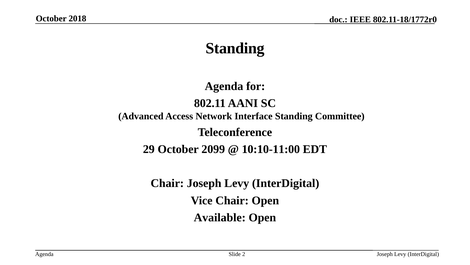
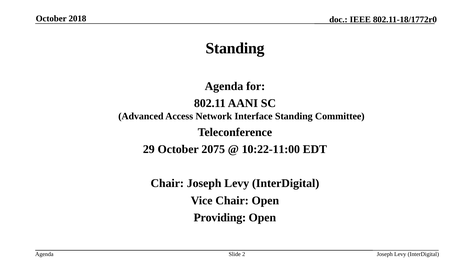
2099: 2099 -> 2075
10:10-11:00: 10:10-11:00 -> 10:22-11:00
Available: Available -> Providing
